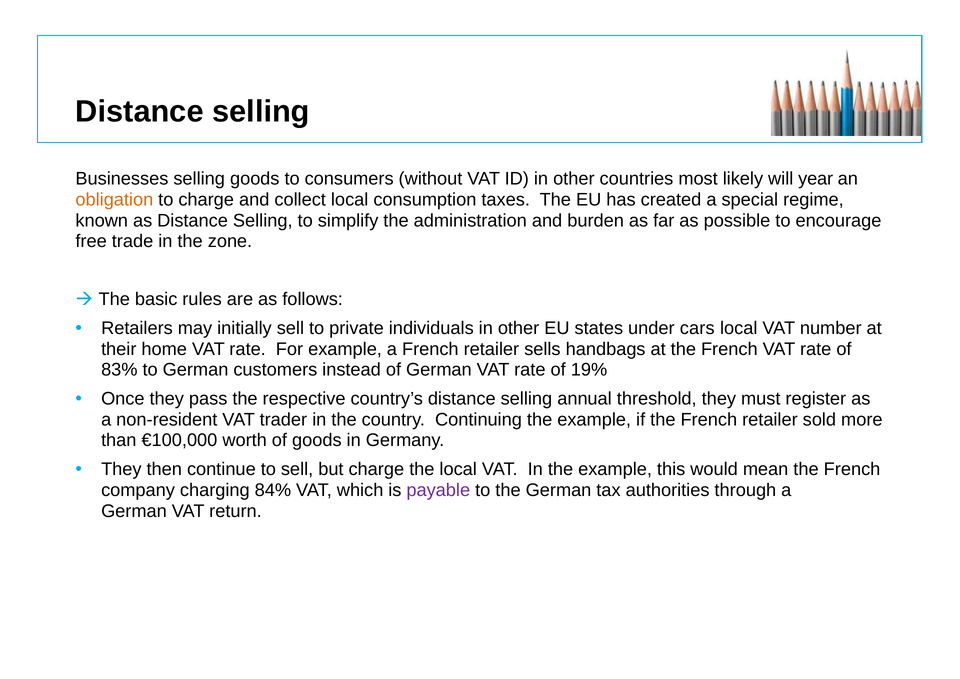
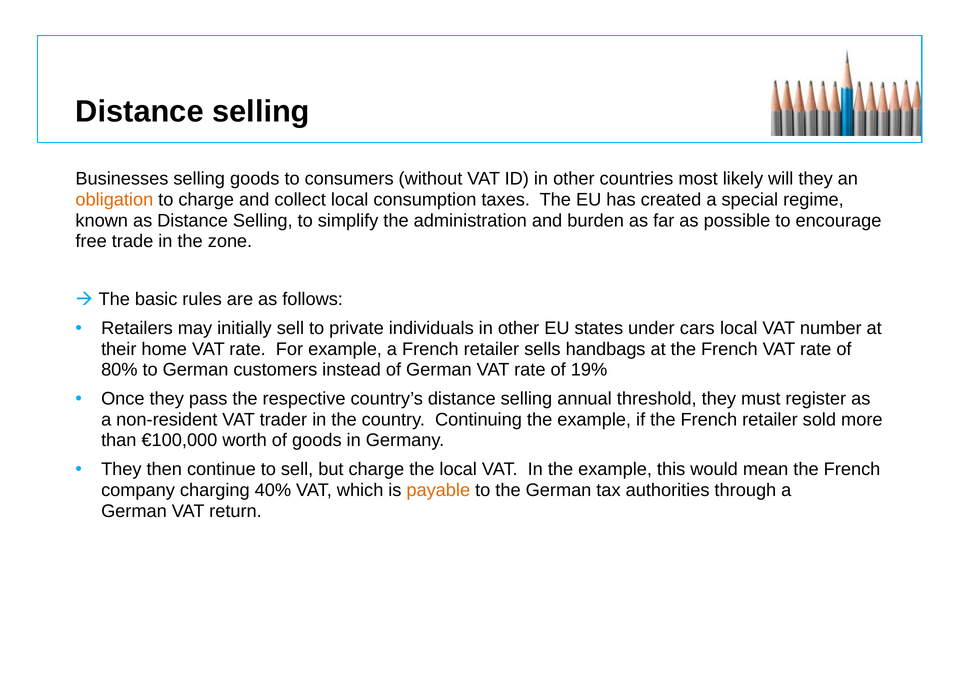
will year: year -> they
83%: 83% -> 80%
84%: 84% -> 40%
payable colour: purple -> orange
